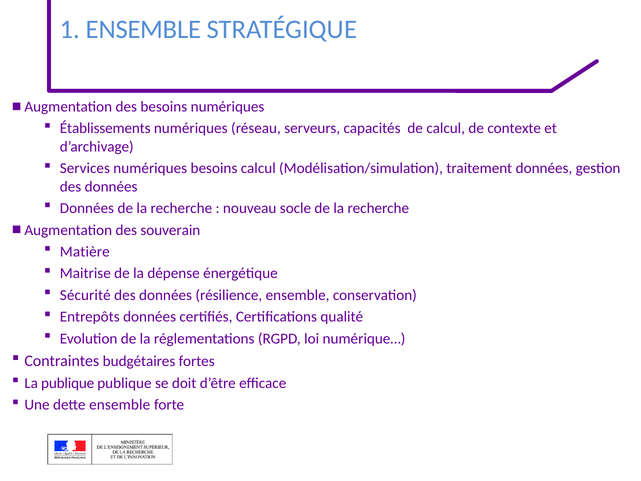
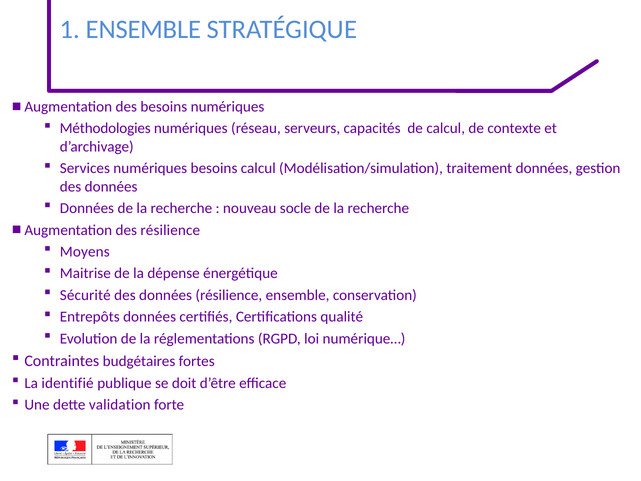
Établissements: Établissements -> Méthodologies
des souverain: souverain -> résilience
Matière: Matière -> Moyens
La publique: publique -> identifié
dette ensemble: ensemble -> validation
